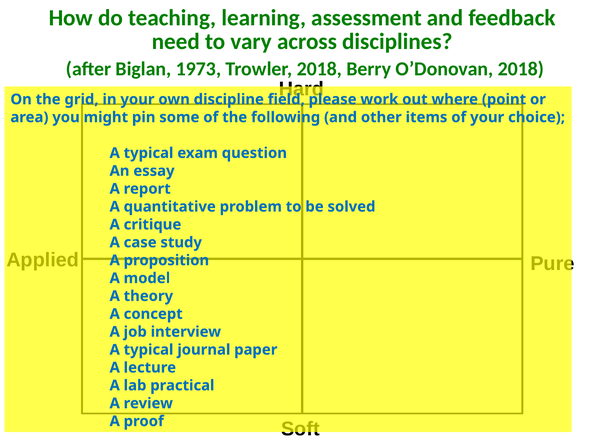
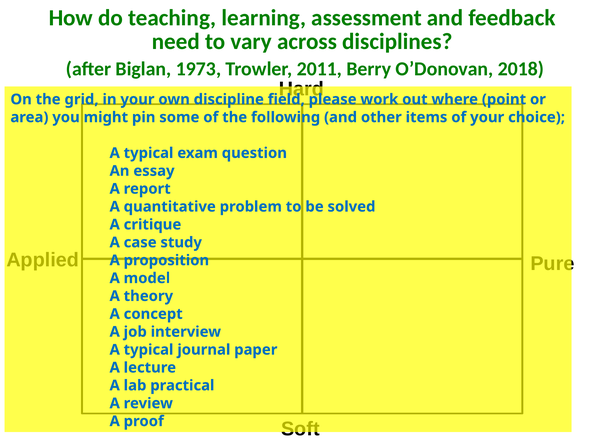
Trowler 2018: 2018 -> 2011
